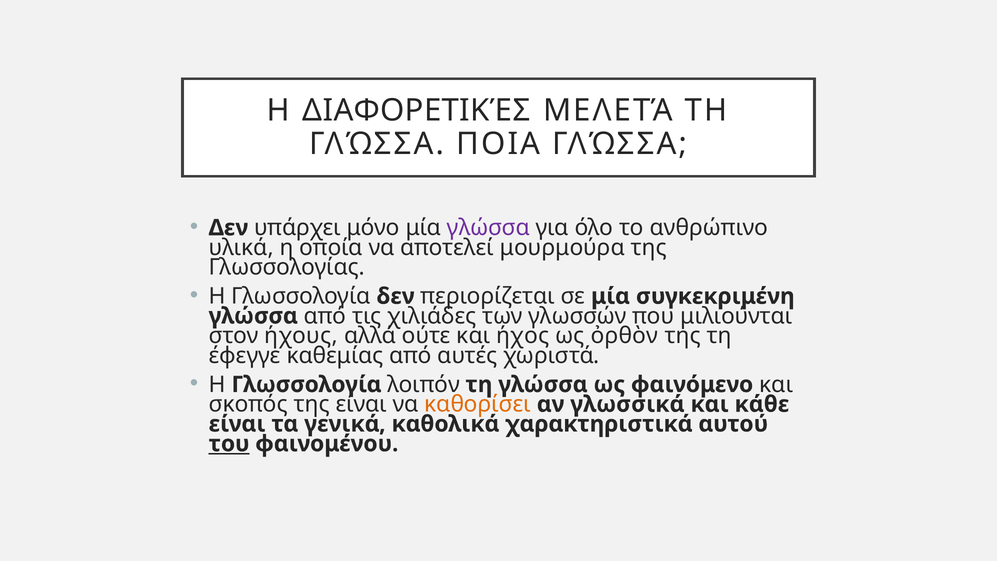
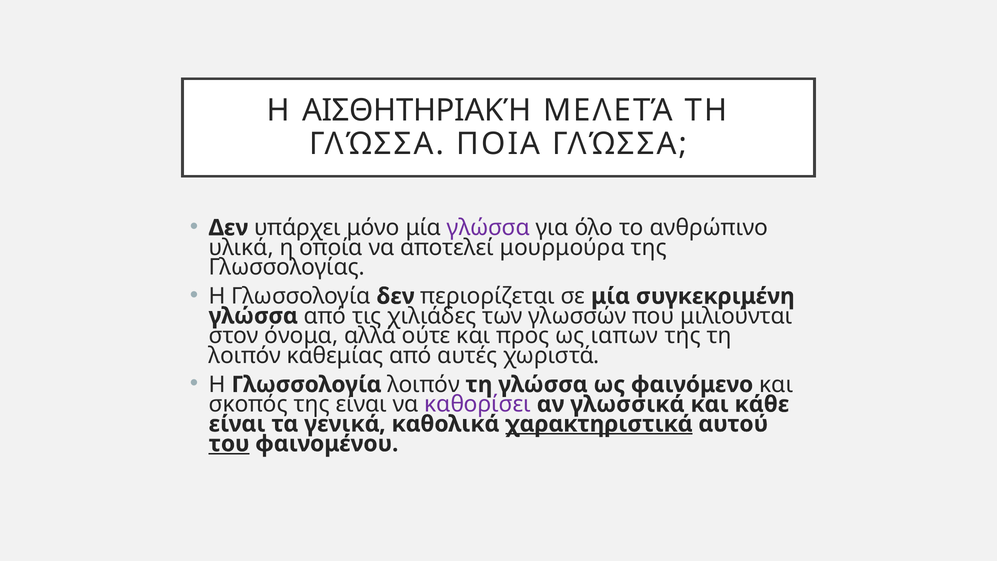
ΔΙΑΦΟΡΕΤΙΚΈΣ: ΔΙΑΦΟΡΕΤΙΚΈΣ -> ΑΙΣΘΗΤΗΡΙΑΚΉ
ήχους: ήχους -> όνομα
ήχος: ήχος -> προς
ὀρθὸν: ὀρθὸν -> ιαπων
έφεγγε at (245, 355): έφεγγε -> λοιπόν
καθορίσει colour: orange -> purple
χαρακτηριστικά underline: none -> present
